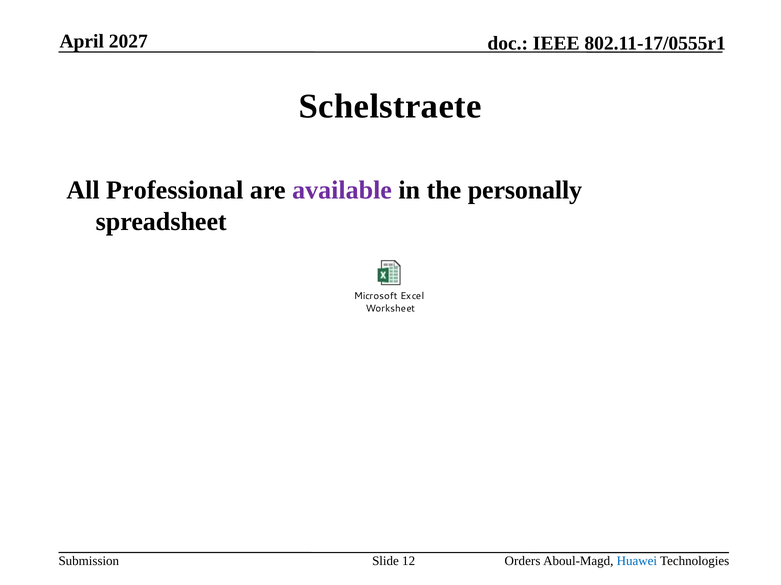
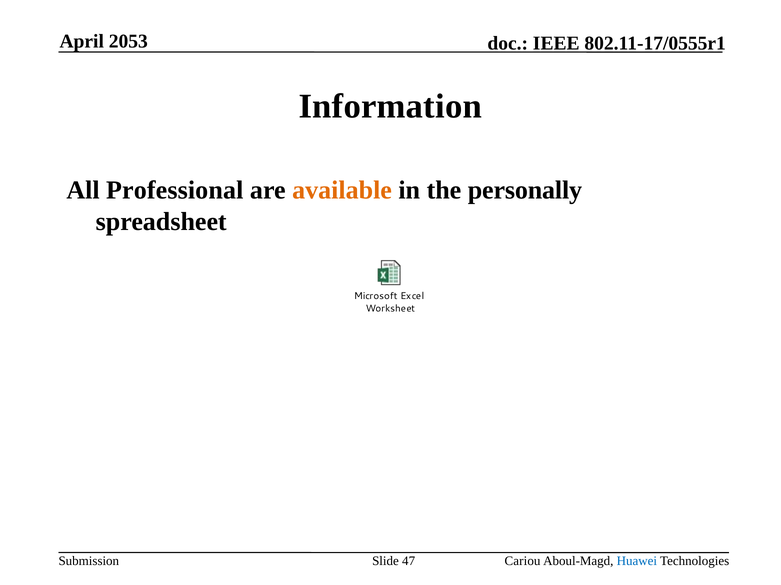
2027: 2027 -> 2053
Schelstraete: Schelstraete -> Information
available colour: purple -> orange
12: 12 -> 47
Orders: Orders -> Cariou
